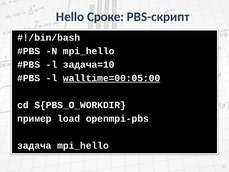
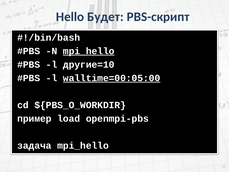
Сроке: Сроке -> Будет
mpi_hello at (89, 51) underline: none -> present
задача=10: задача=10 -> другие=10
